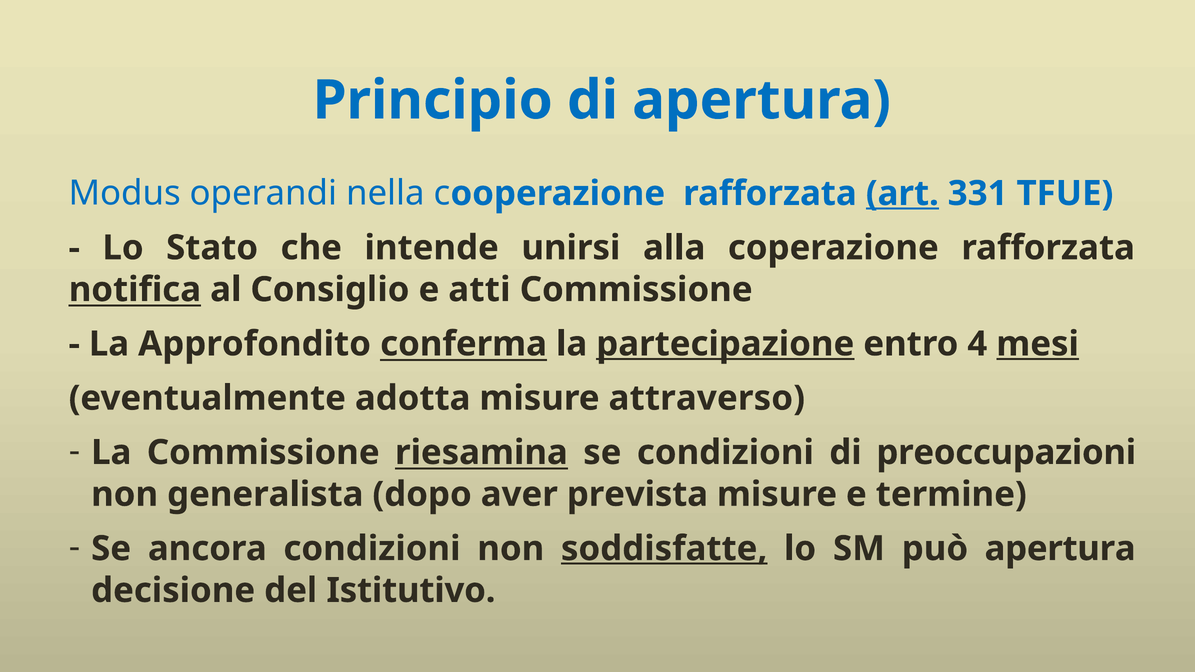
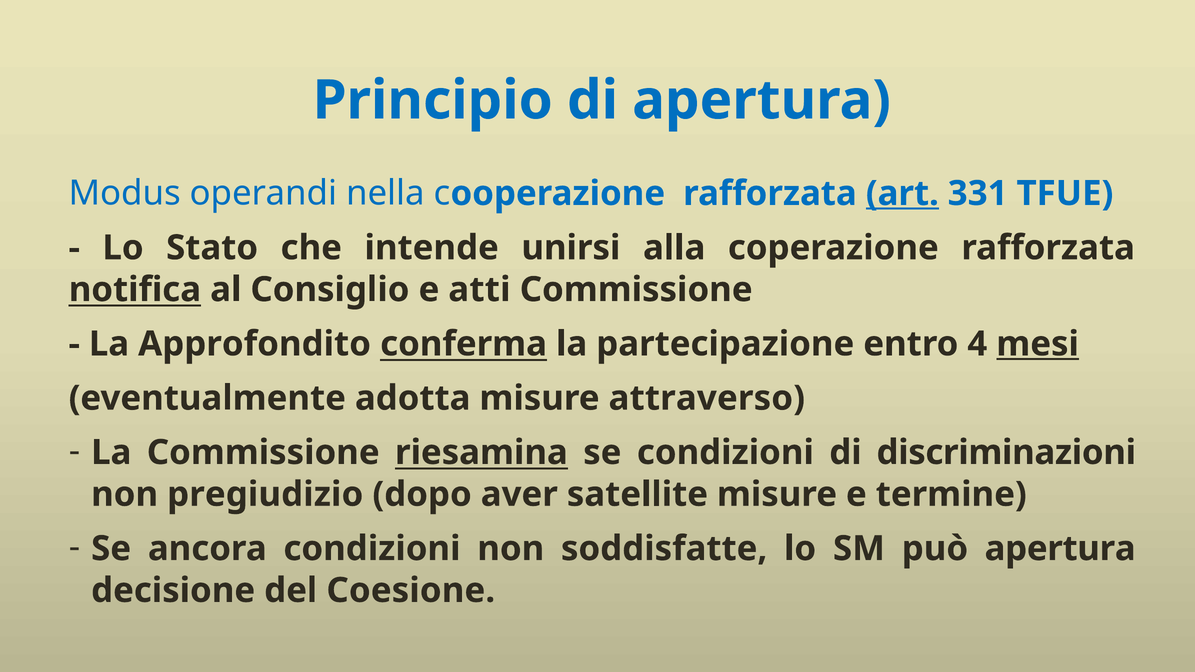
partecipazione underline: present -> none
preoccupazioni: preoccupazioni -> discriminazioni
generalista: generalista -> pregiudizio
prevista: prevista -> satellite
soddisfatte underline: present -> none
Istitutivo: Istitutivo -> Coesione
